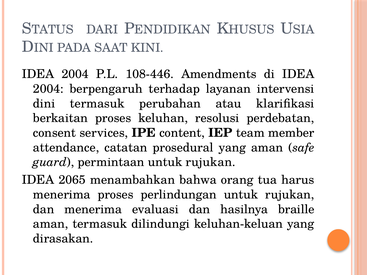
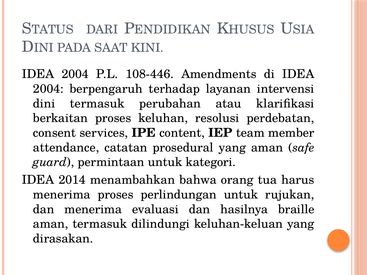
permintaan untuk rujukan: rujukan -> kategori
2065: 2065 -> 2014
